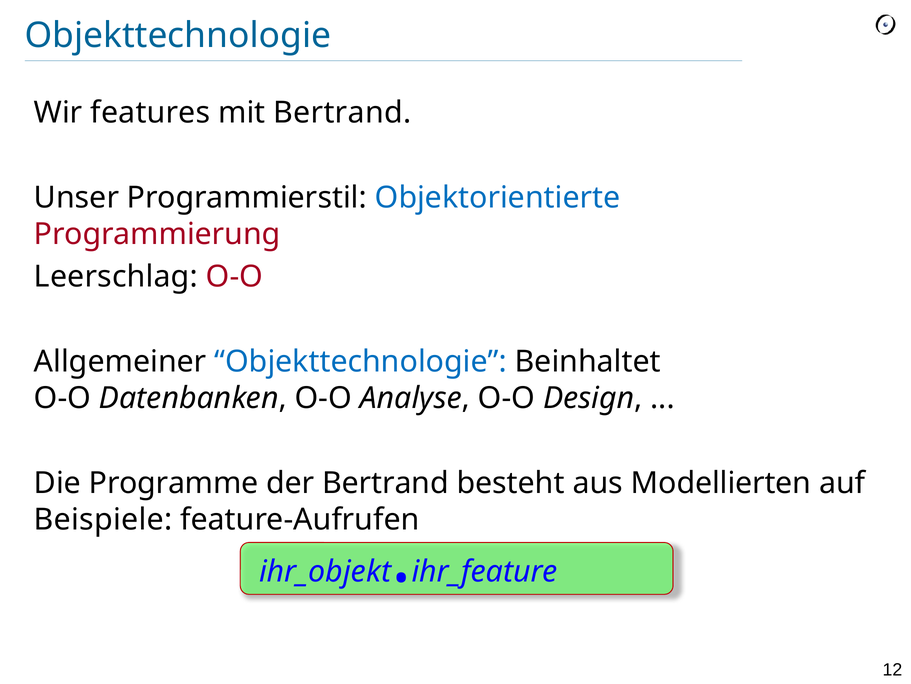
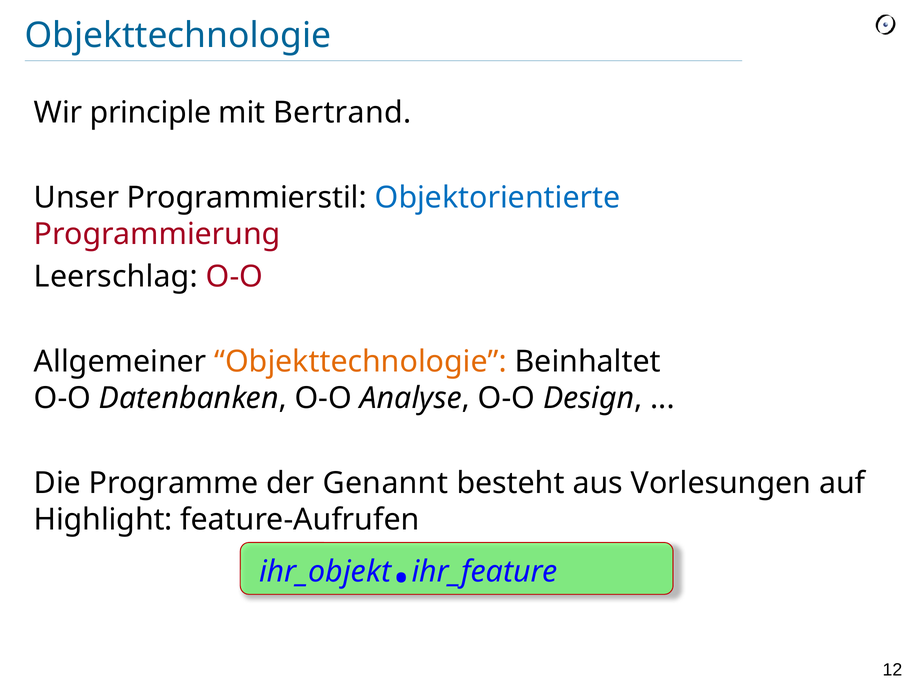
features: features -> principle
Objekttechnologie at (361, 361) colour: blue -> orange
der Bertrand: Bertrand -> Genannt
Modellierten: Modellierten -> Vorlesungen
Beispiele: Beispiele -> Highlight
